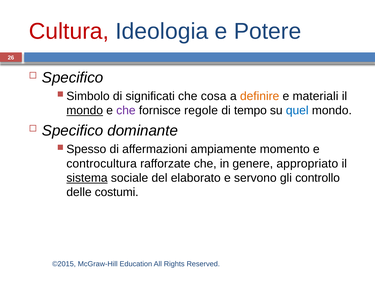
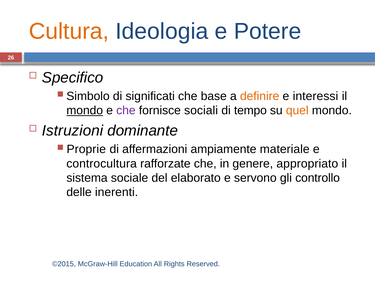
Cultura colour: red -> orange
cosa: cosa -> base
materiali: materiali -> interessi
regole: regole -> sociali
quel colour: blue -> orange
Specifico at (73, 131): Specifico -> Istruzioni
Spesso: Spesso -> Proprie
momento: momento -> materiale
sistema underline: present -> none
costumi: costumi -> inerenti
